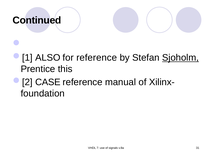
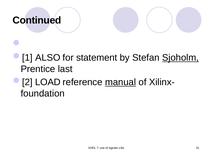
for reference: reference -> statement
this: this -> last
CASE: CASE -> LOAD
manual underline: none -> present
